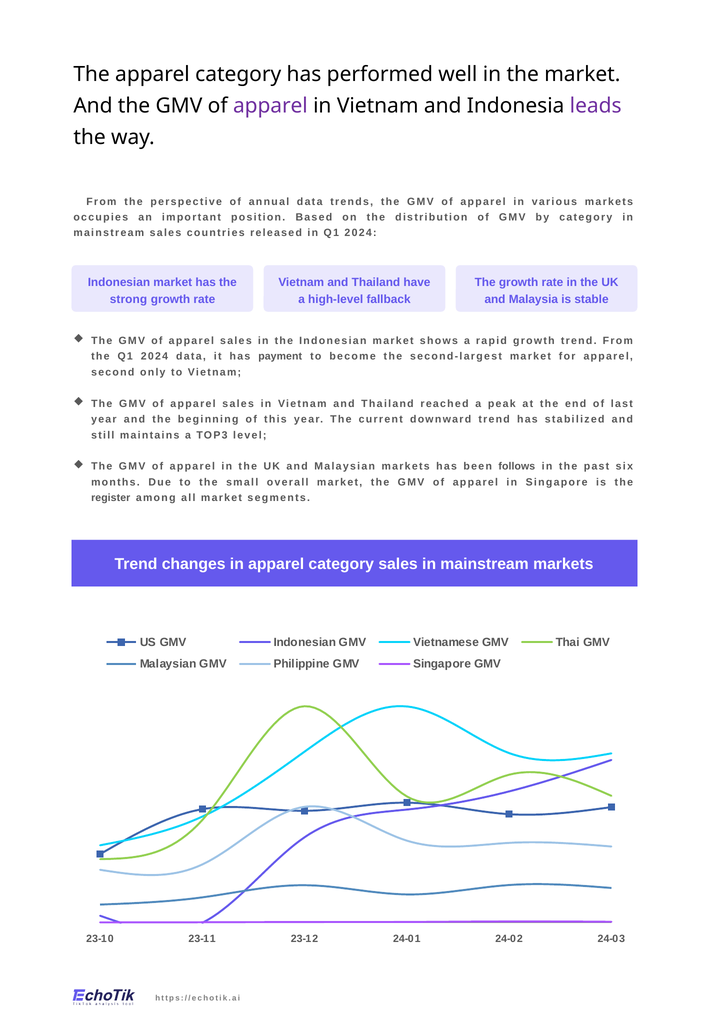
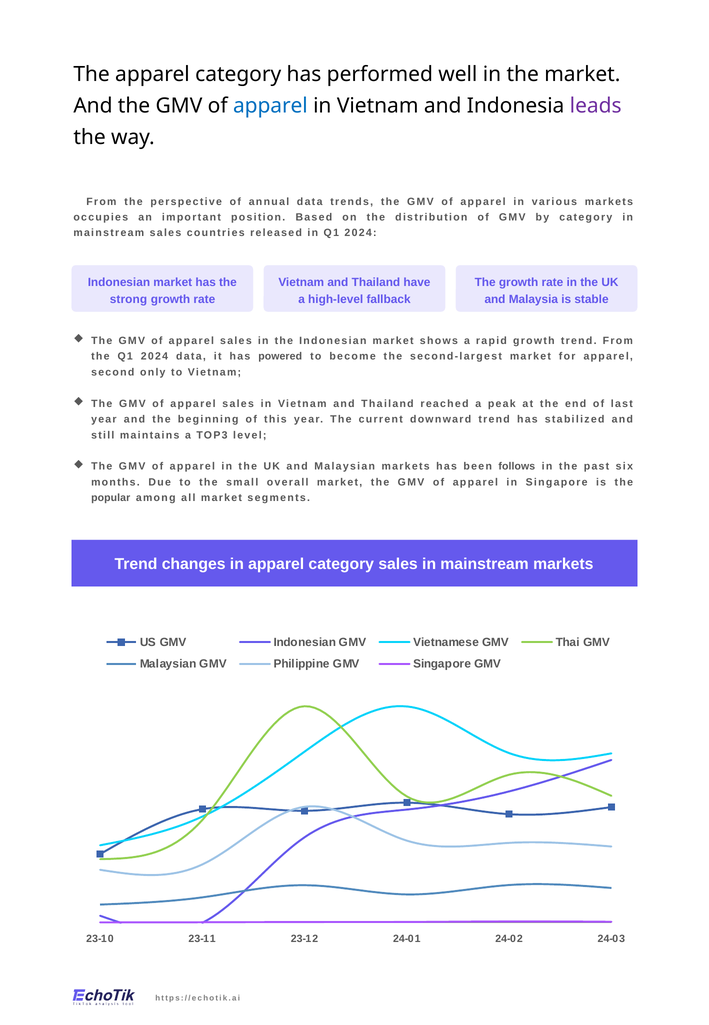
apparel at (270, 106) colour: purple -> blue
payment: payment -> powered
register: register -> popular
